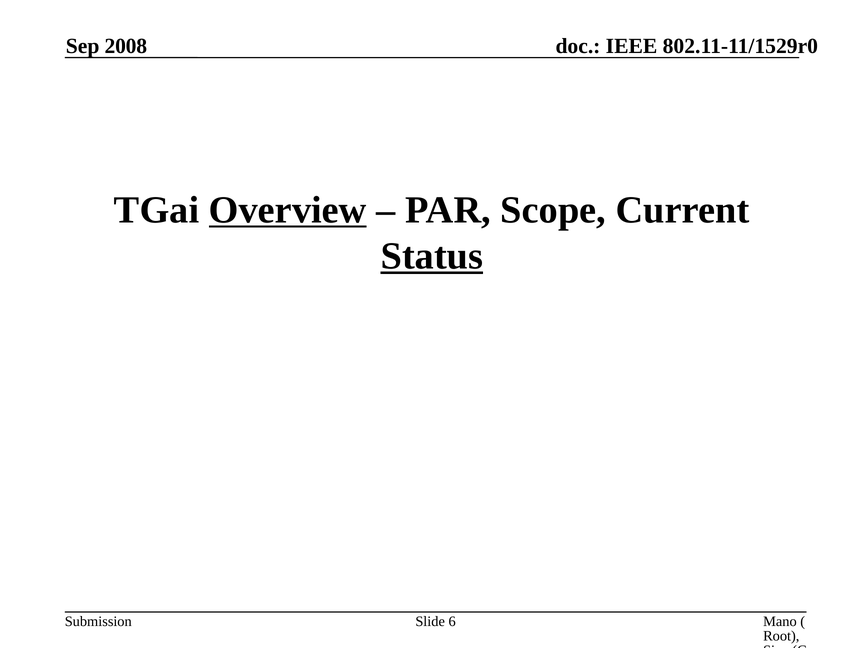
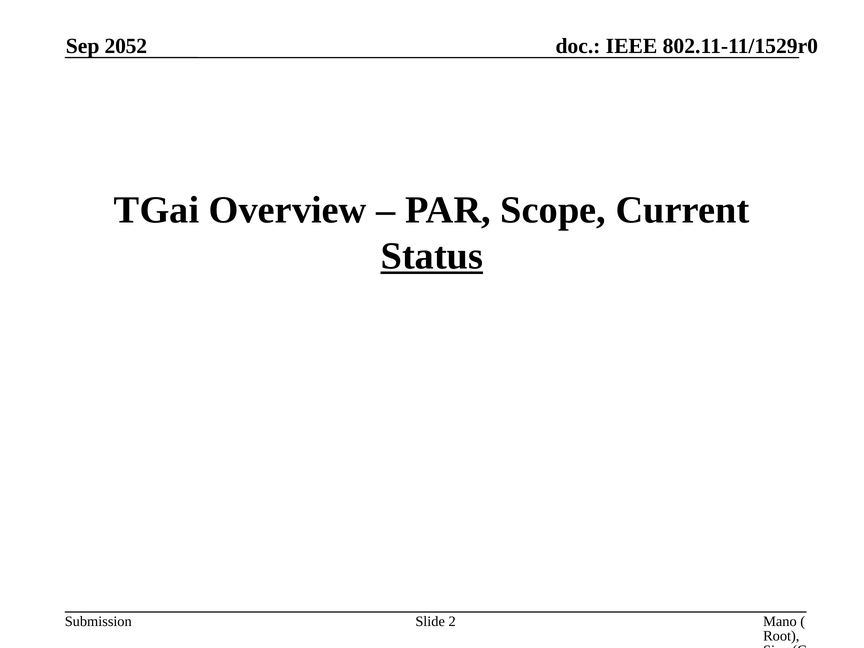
2008: 2008 -> 2052
Overview underline: present -> none
6: 6 -> 2
